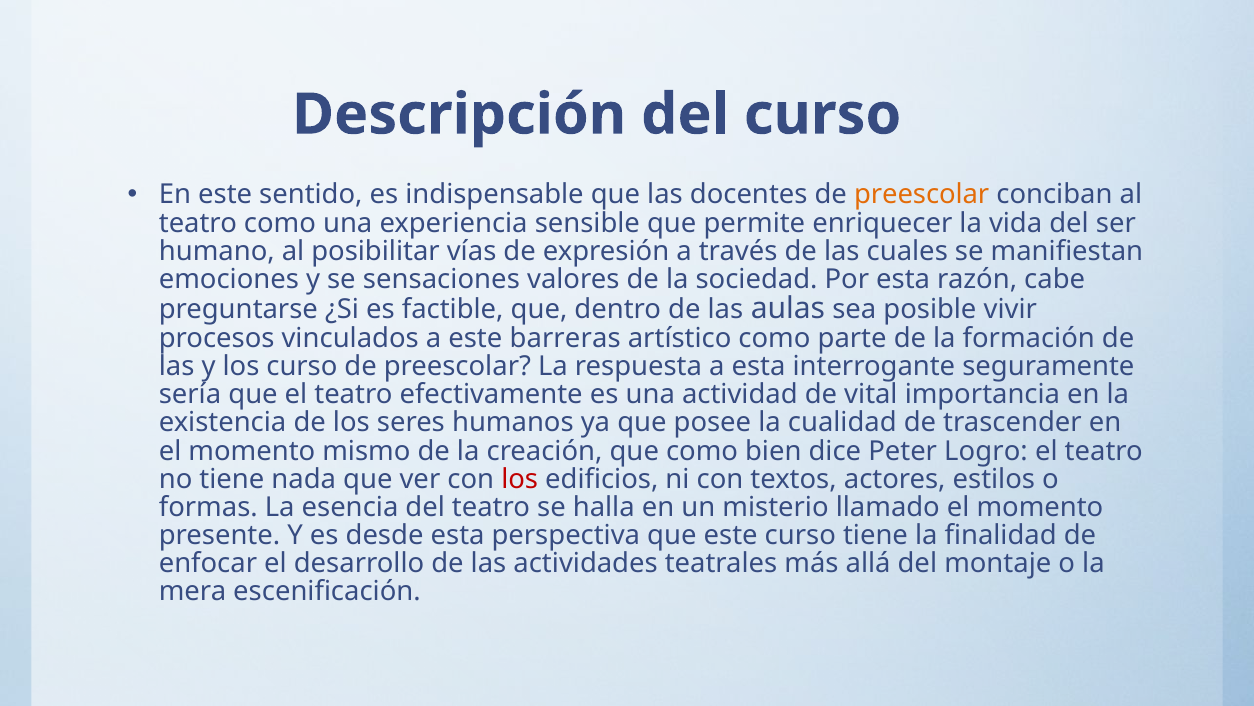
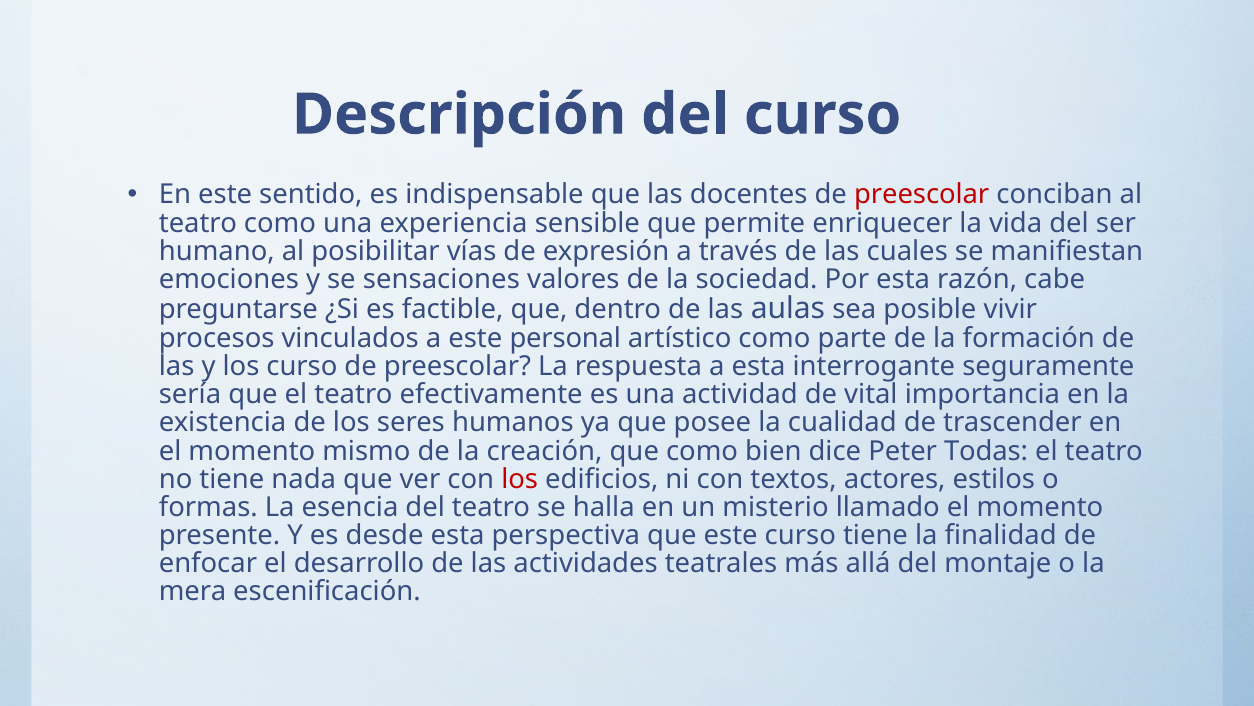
preescolar at (922, 195) colour: orange -> red
barreras: barreras -> personal
Logro: Logro -> Todas
